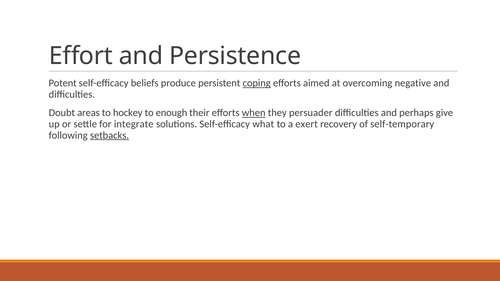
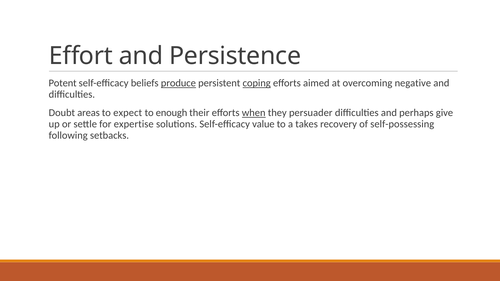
produce underline: none -> present
hockey: hockey -> expect
integrate: integrate -> expertise
what: what -> value
exert: exert -> takes
self-temporary: self-temporary -> self-possessing
setbacks underline: present -> none
